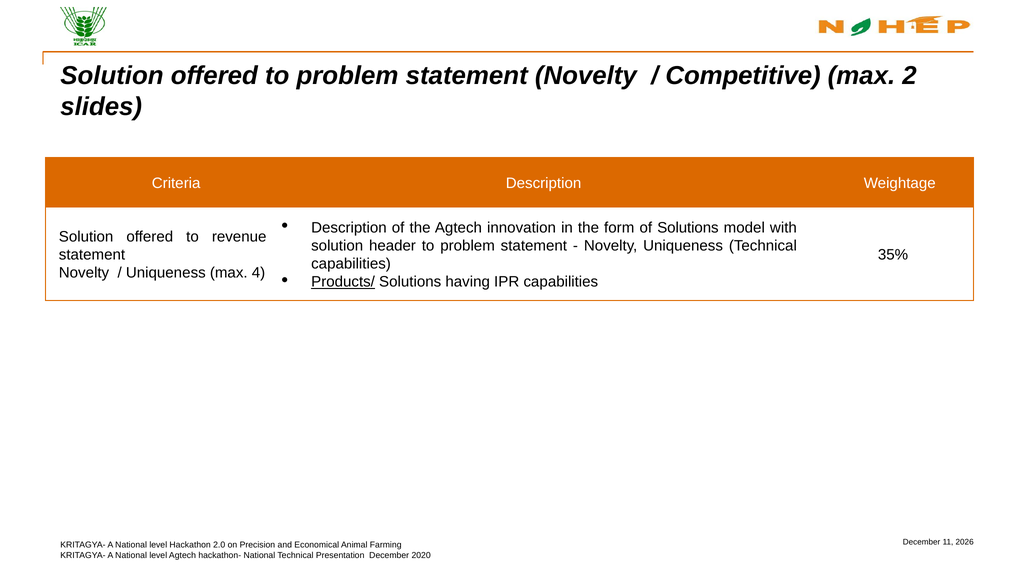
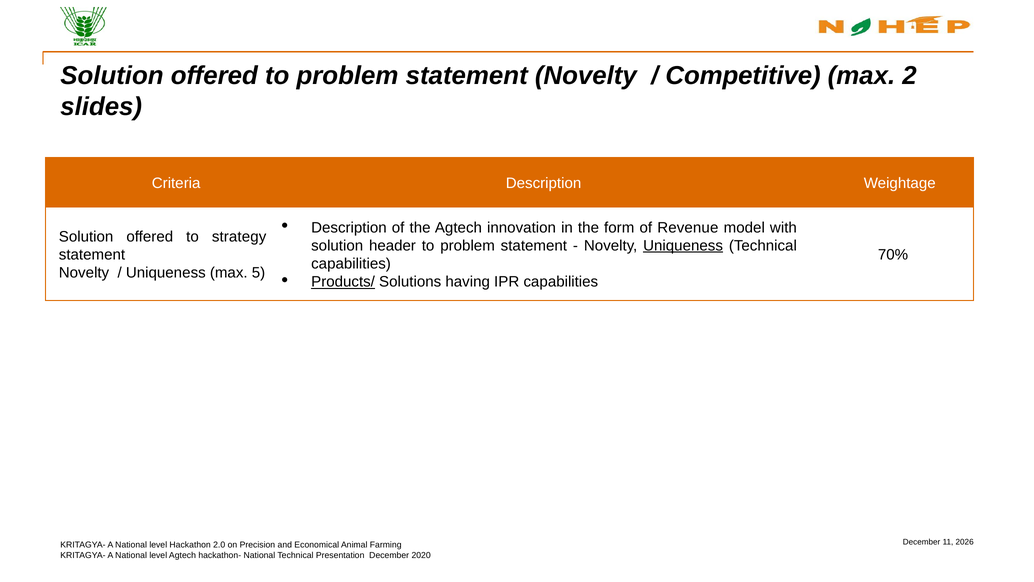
of Solutions: Solutions -> Revenue
revenue: revenue -> strategy
Uniqueness at (683, 246) underline: none -> present
35%: 35% -> 70%
4: 4 -> 5
